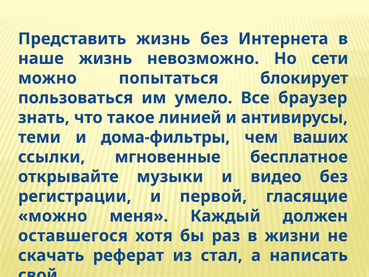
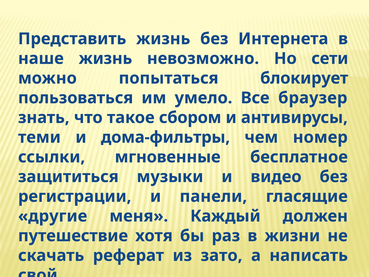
линией: линией -> сбором
ваших: ваших -> номер
открывайте: открывайте -> защититься
первой: первой -> панели
можно at (53, 216): можно -> другие
оставшегося: оставшегося -> путешествие
стал: стал -> зато
